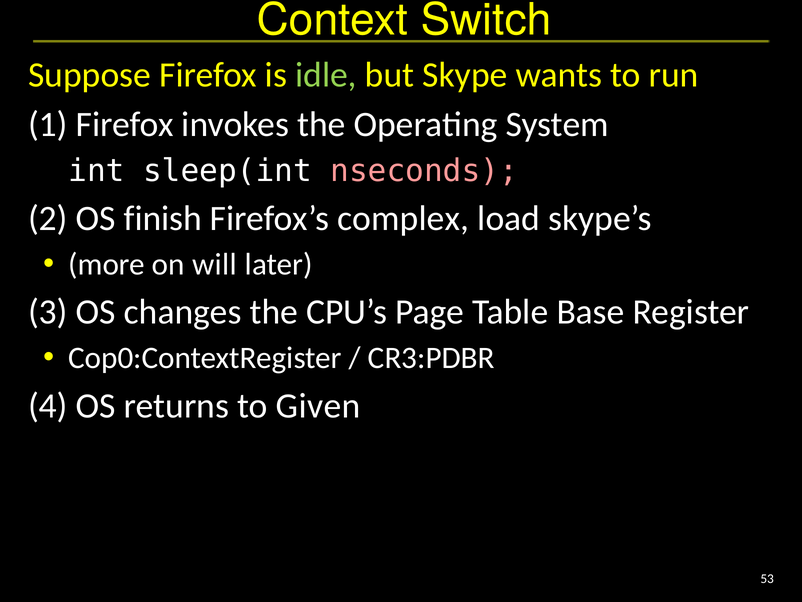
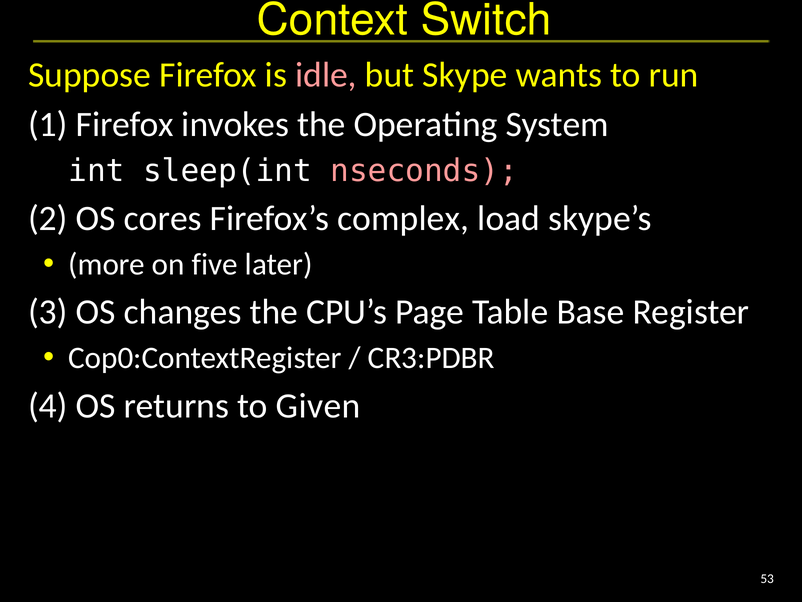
idle colour: light green -> pink
finish: finish -> cores
will: will -> five
